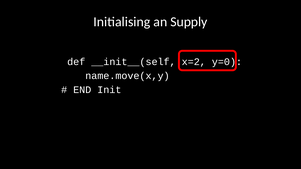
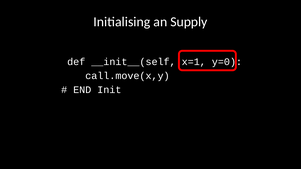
x=2: x=2 -> x=1
name.move(x,y: name.move(x,y -> call.move(x,y
